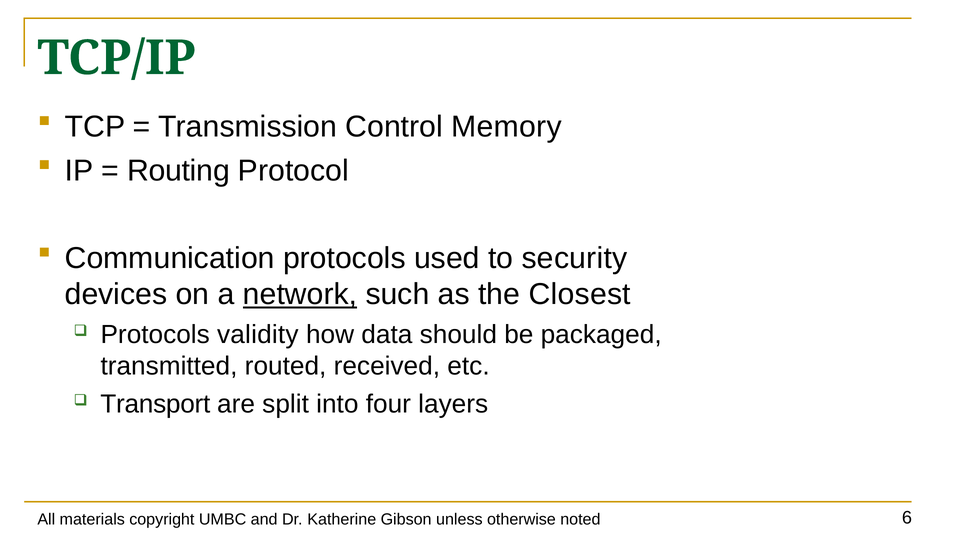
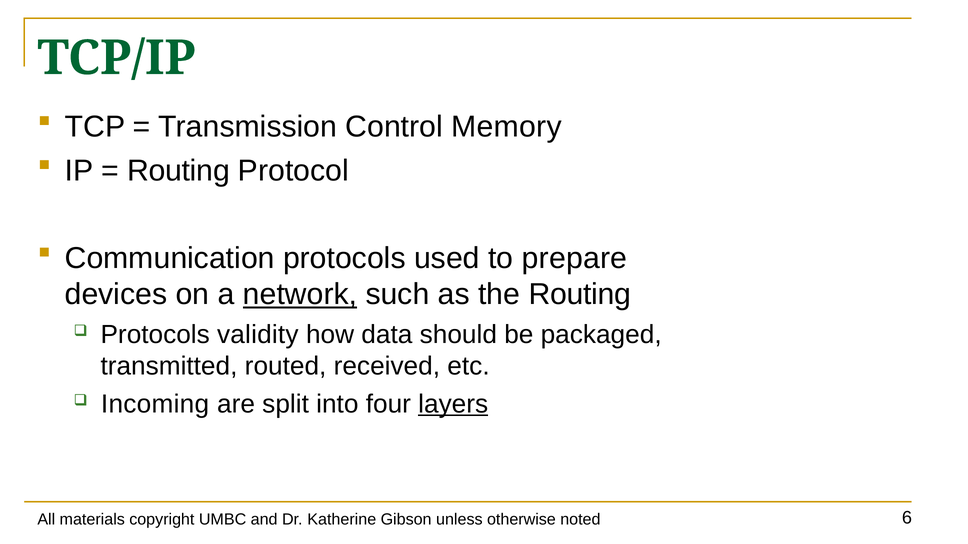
security: security -> prepare
the Closest: Closest -> Routing
Transport: Transport -> Incoming
layers underline: none -> present
